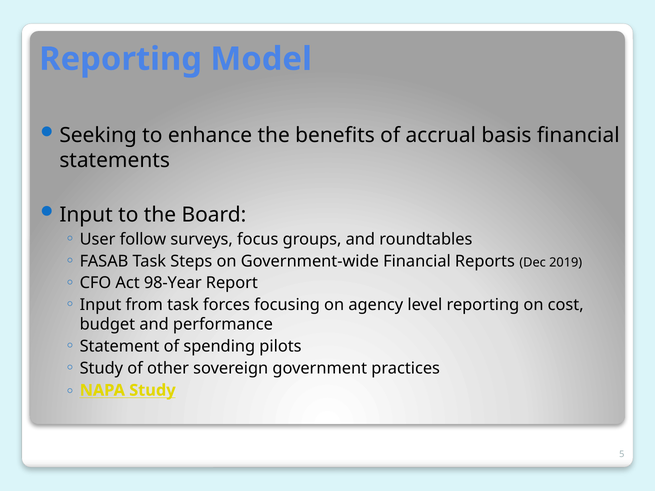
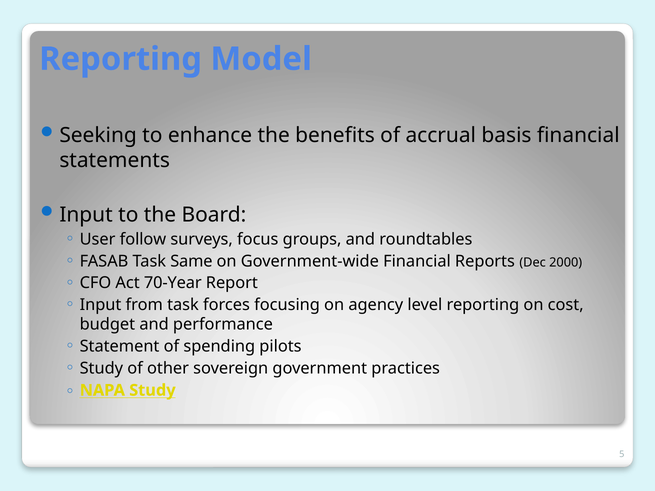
Steps: Steps -> Same
2019: 2019 -> 2000
98-Year: 98-Year -> 70-Year
